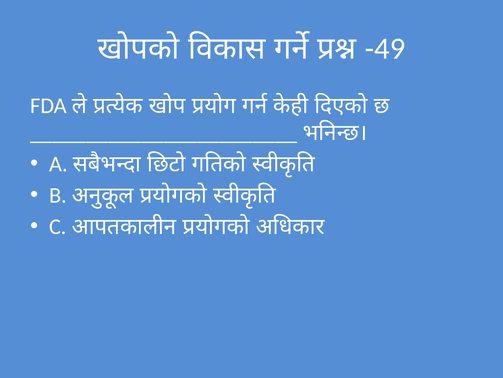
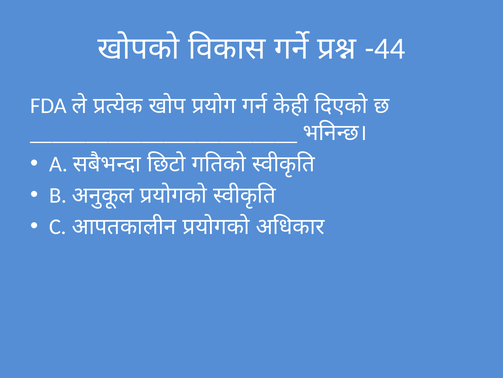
-49: -49 -> -44
